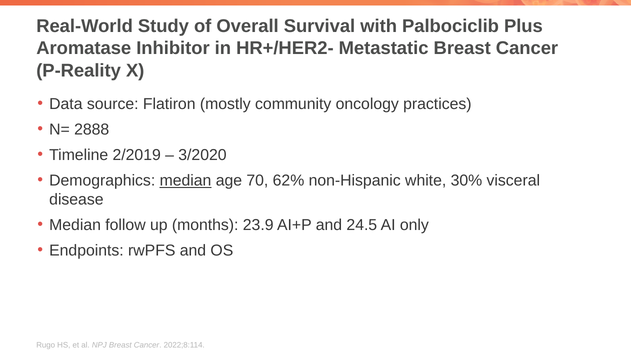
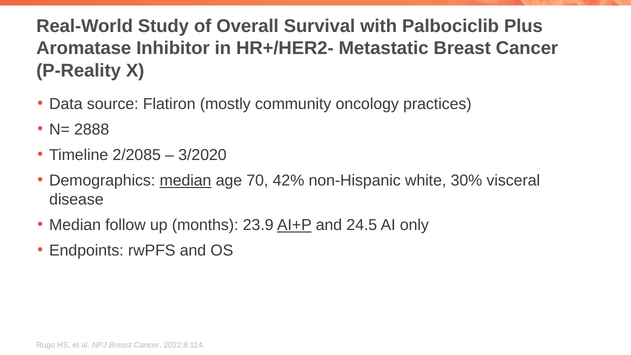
2/2019: 2/2019 -> 2/2085
62%: 62% -> 42%
AI+P underline: none -> present
